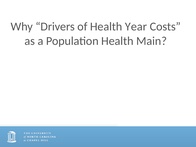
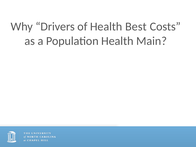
Year: Year -> Best
